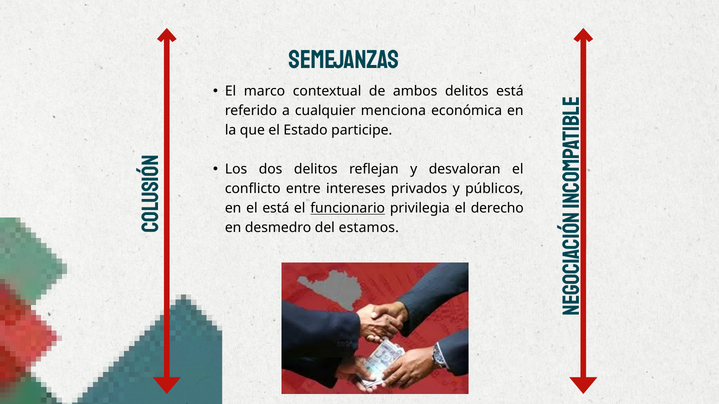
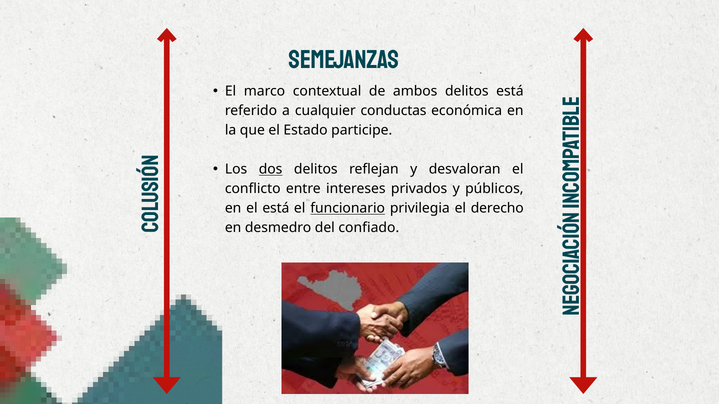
menciona: menciona -> conductas
dos underline: none -> present
estamos: estamos -> confiado
